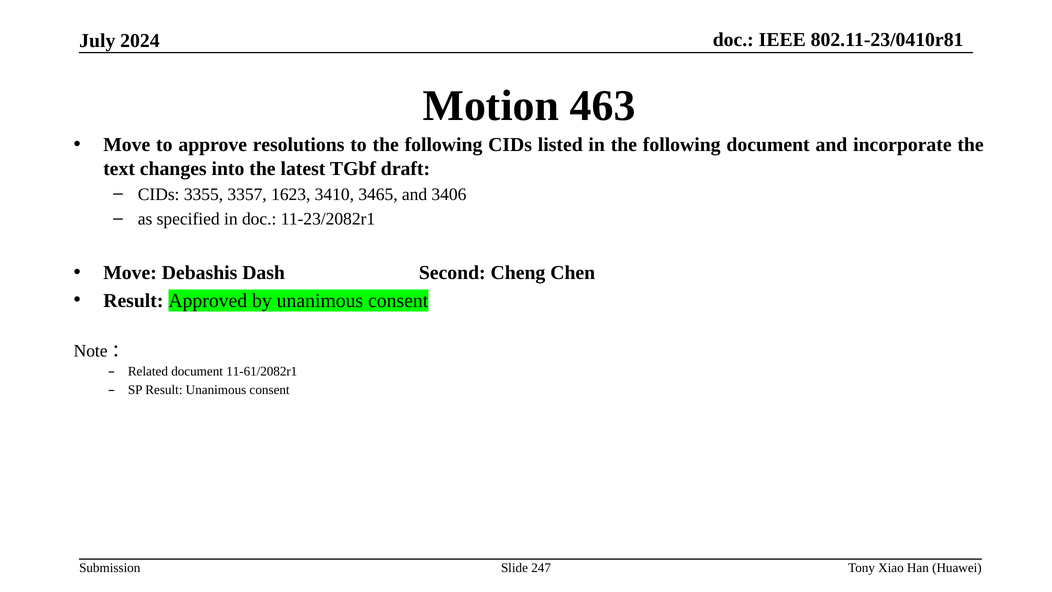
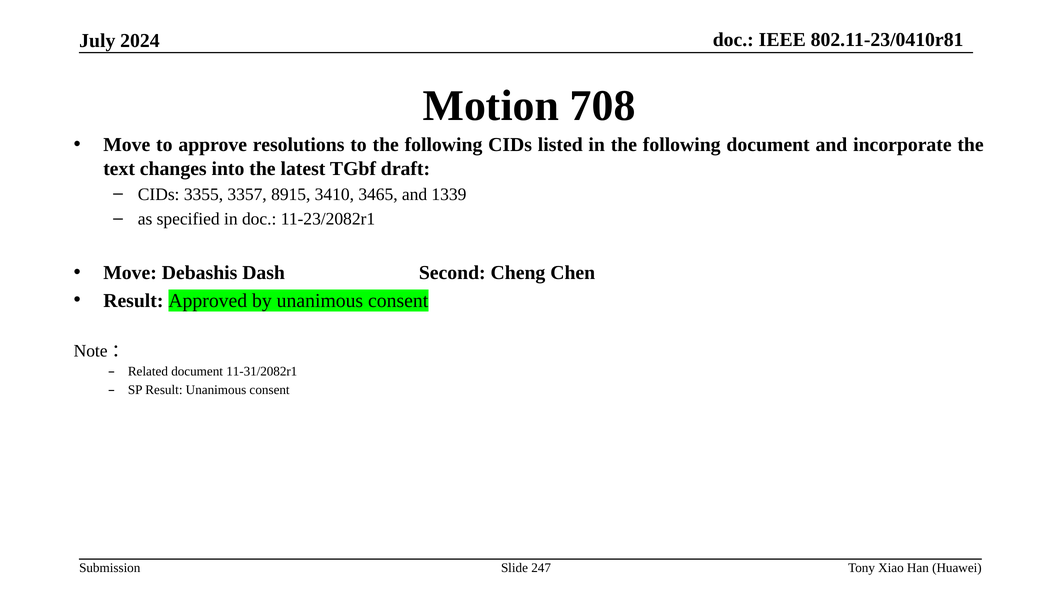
463: 463 -> 708
1623: 1623 -> 8915
3406: 3406 -> 1339
11-61/2082r1: 11-61/2082r1 -> 11-31/2082r1
